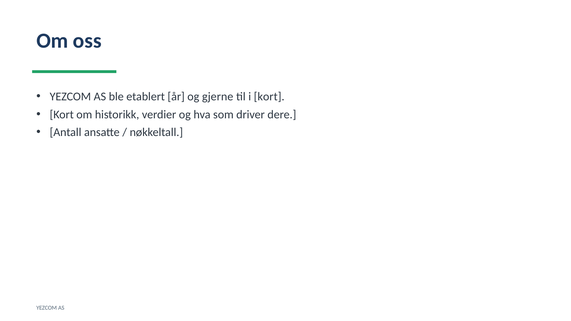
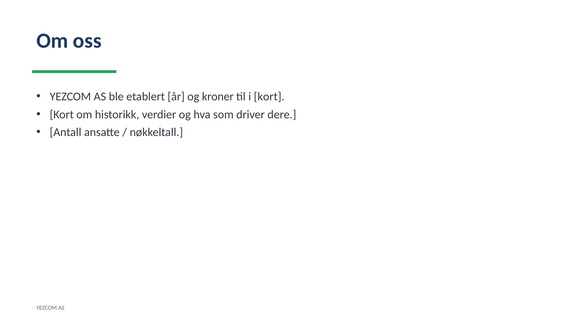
gjerne: gjerne -> kroner
